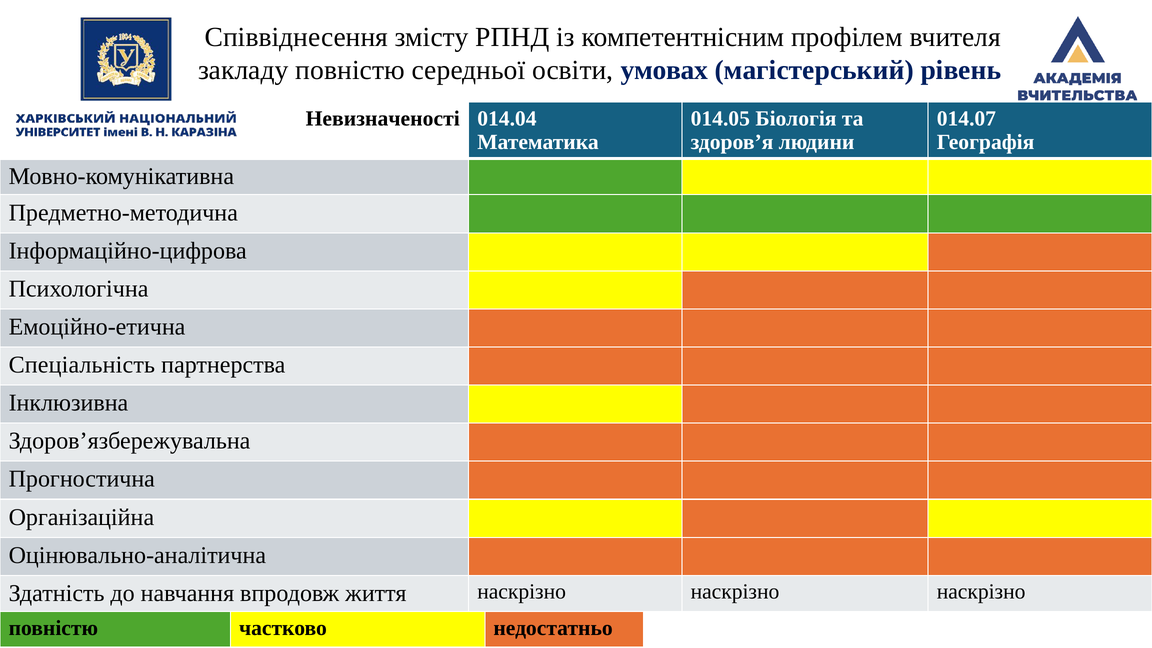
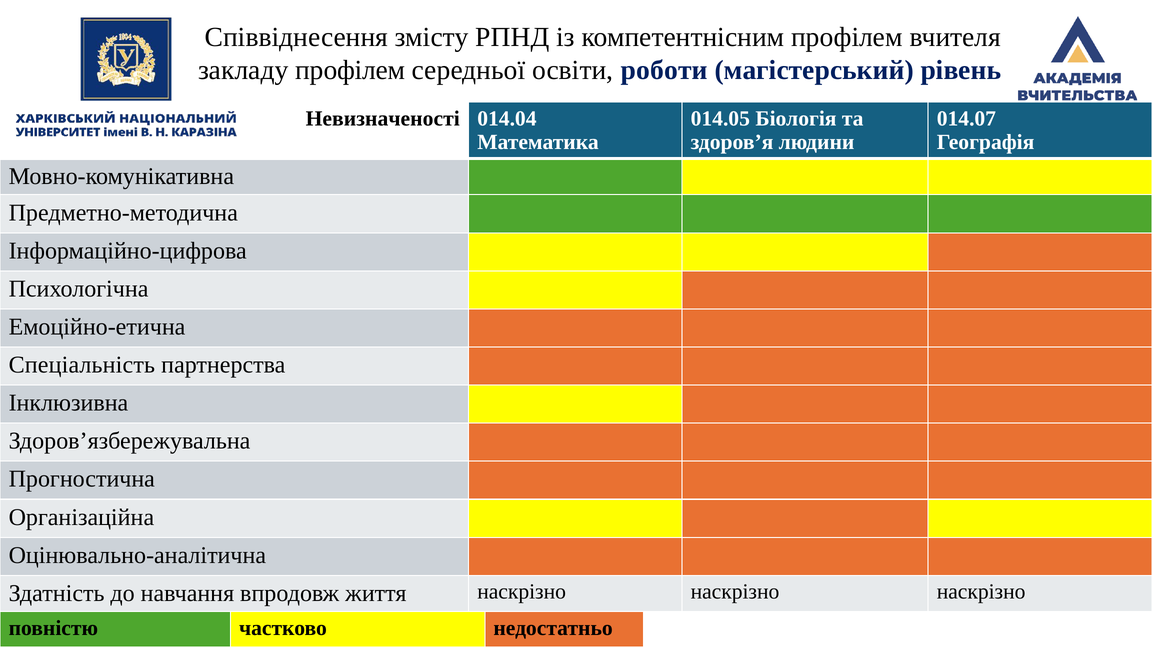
повністю at (350, 70): повністю -> профілем
умовах: умовах -> роботи
